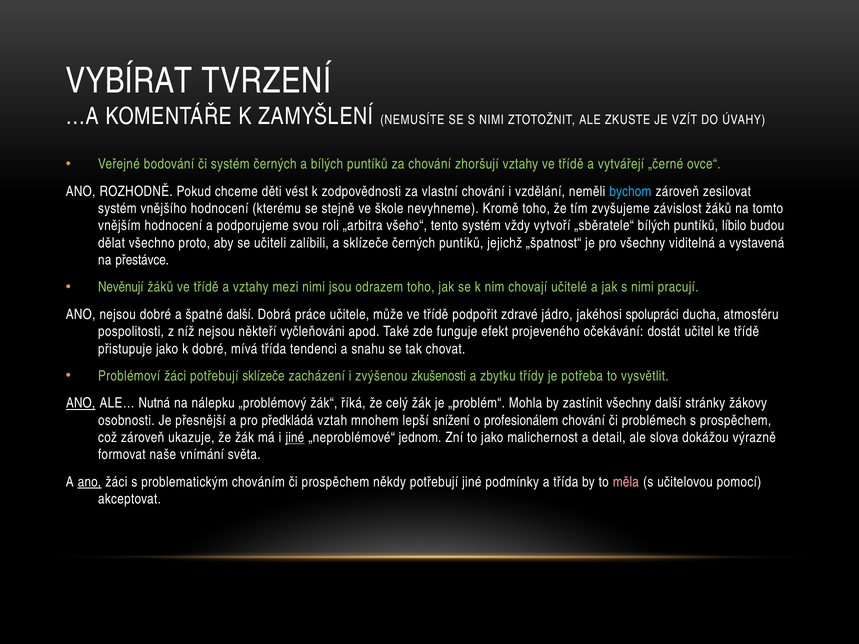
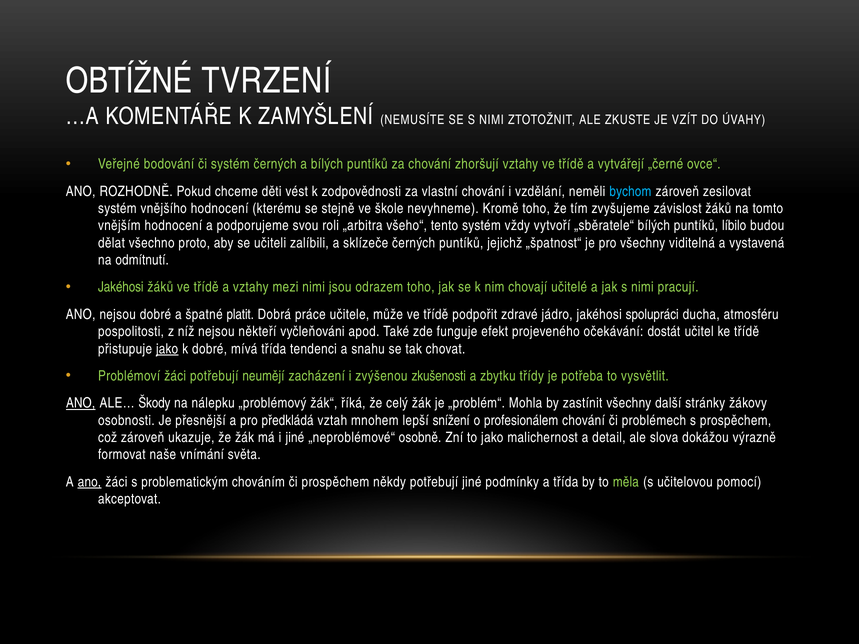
VYBÍRAT: VYBÍRAT -> OBTÍŽNÉ
přestávce: přestávce -> odmítnutí
Nevěnují at (121, 287): Nevěnují -> Jakéhosi
špatné další: další -> platit
jako at (167, 349) underline: none -> present
potřebují sklízeče: sklízeče -> neumějí
Nutná: Nutná -> Škody
jiné at (295, 438) underline: present -> none
jednom: jednom -> osobně
měla colour: pink -> light green
